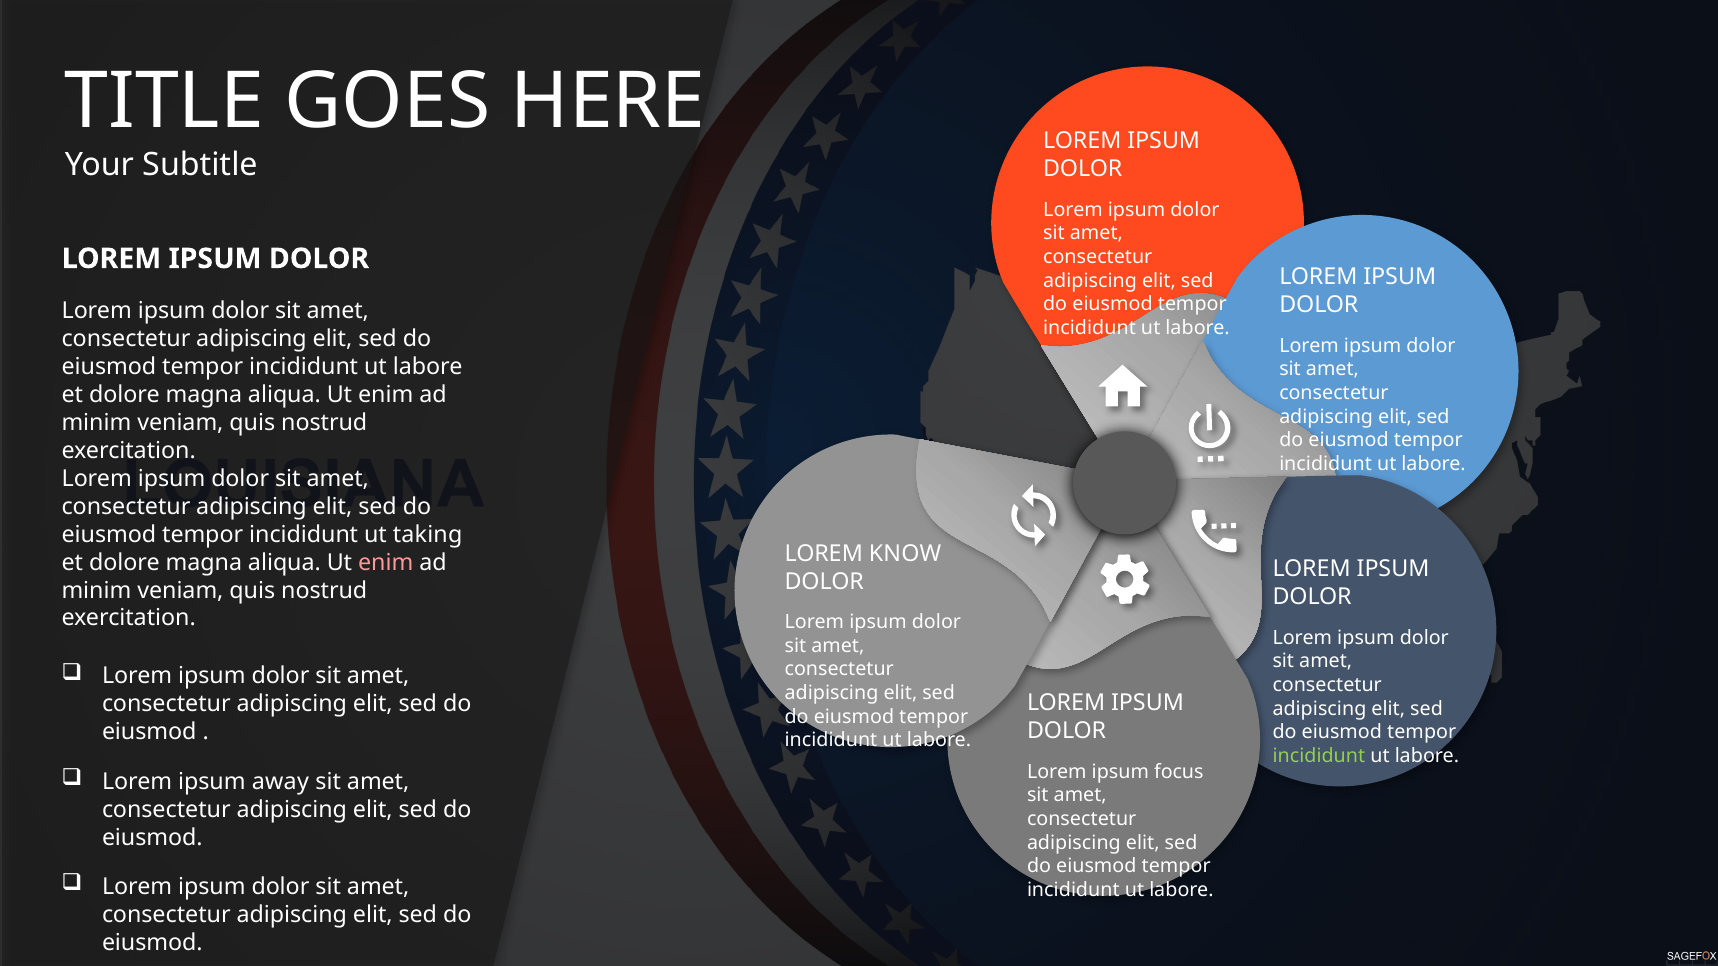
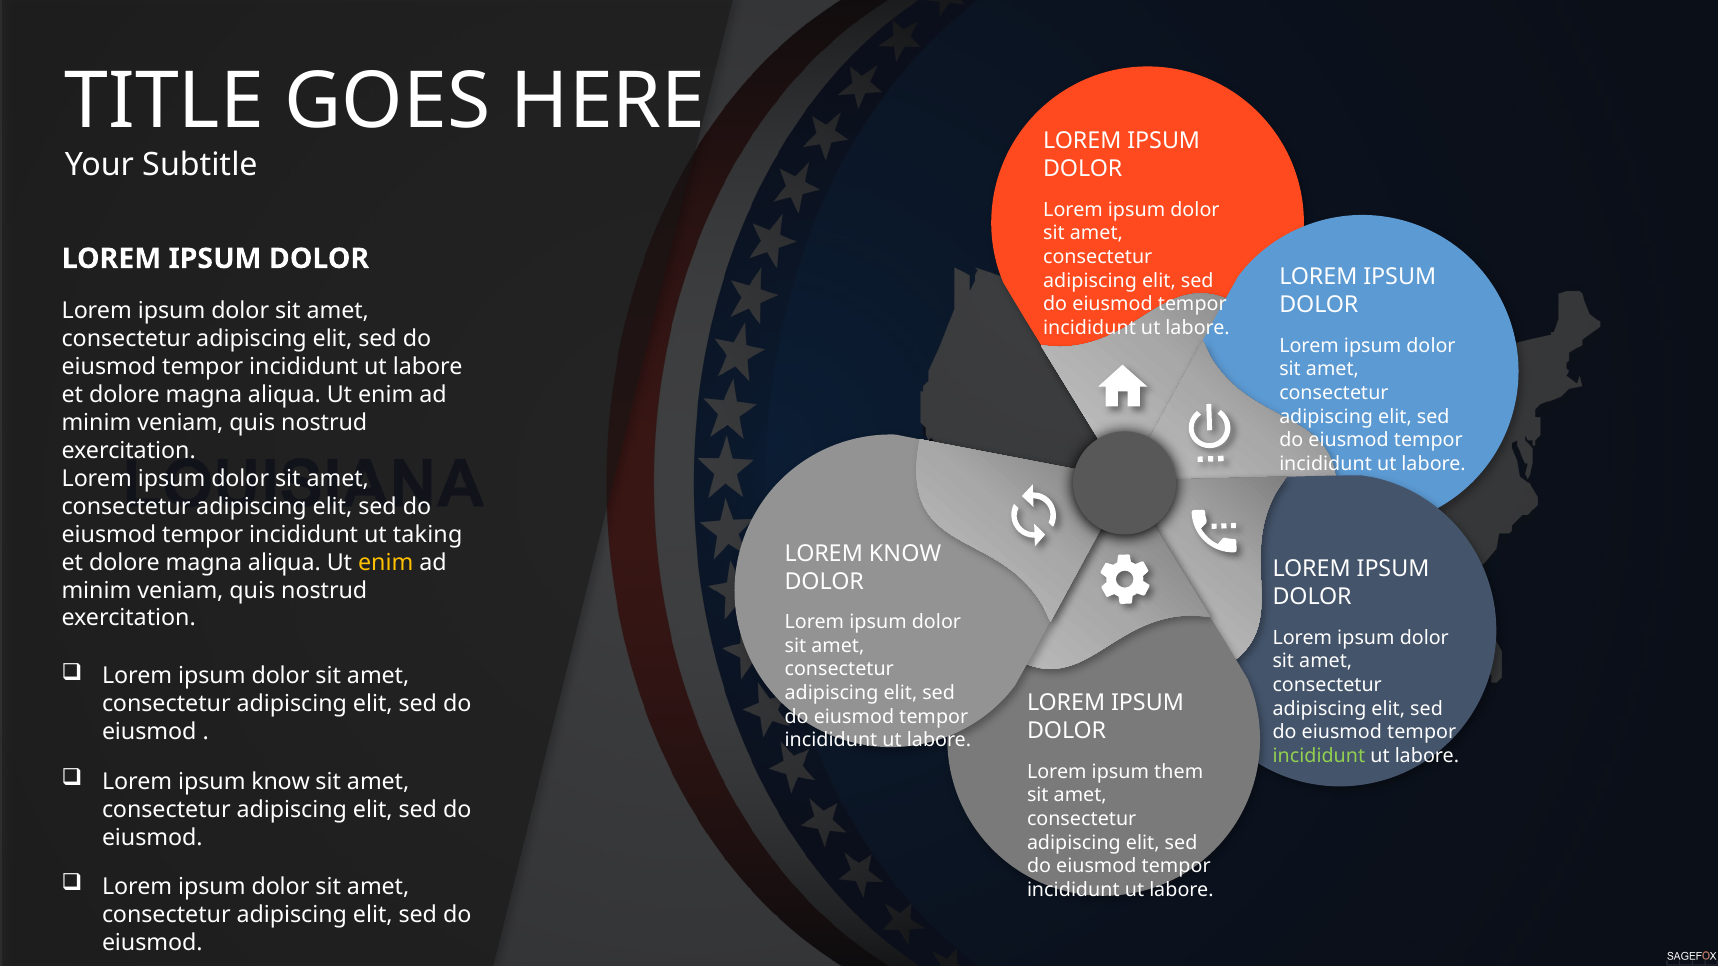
enim at (386, 563) colour: pink -> yellow
focus: focus -> them
ipsum away: away -> know
